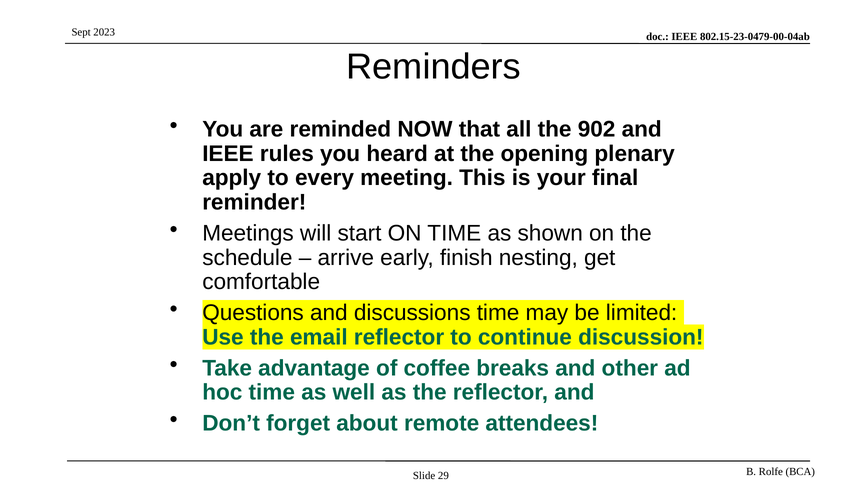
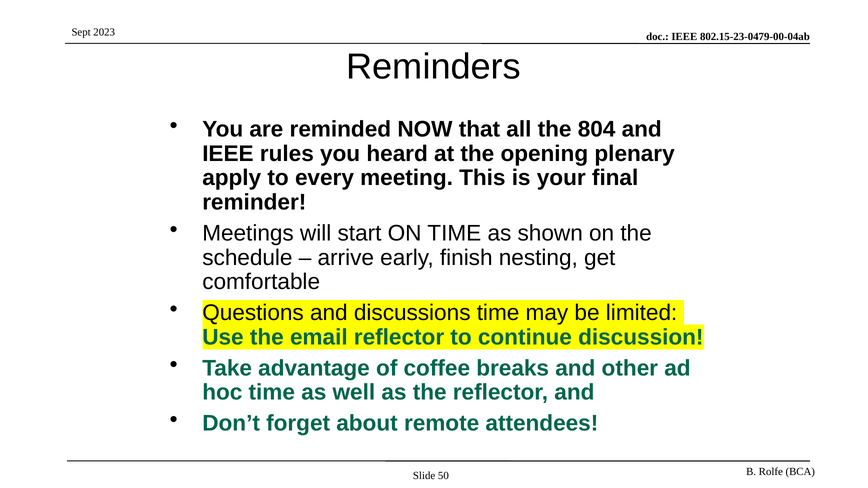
902: 902 -> 804
29: 29 -> 50
